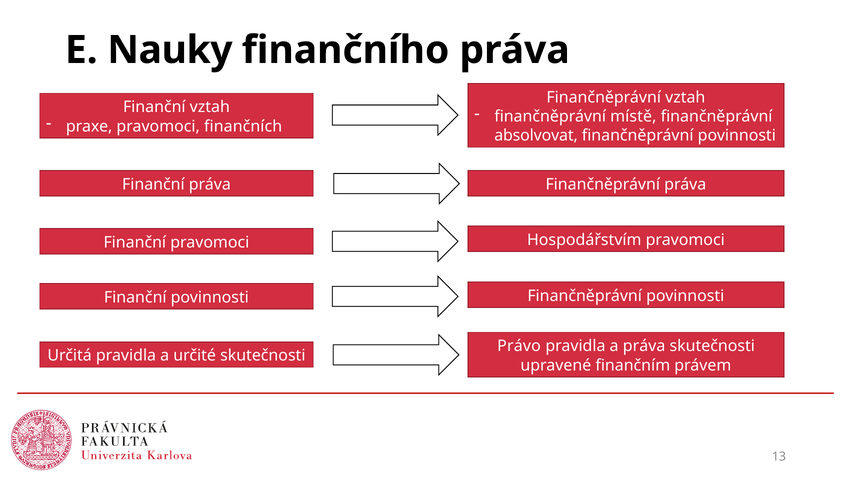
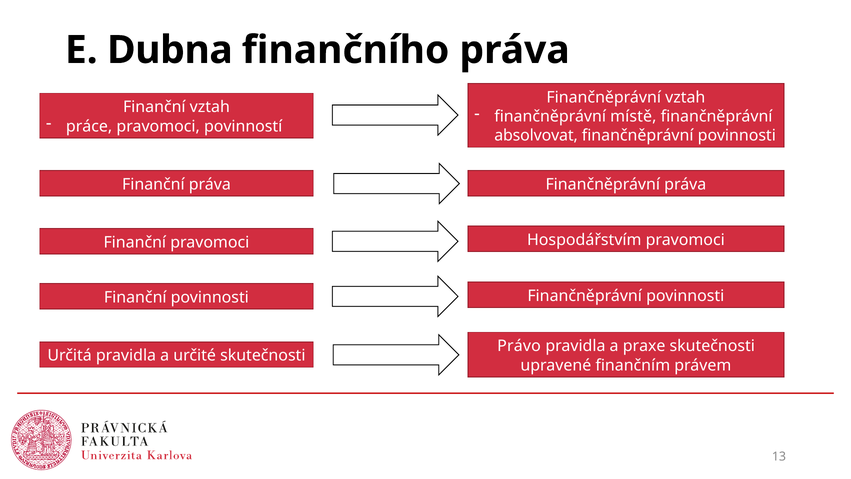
Nauky: Nauky -> Dubna
praxe: praxe -> práce
finančních: finančních -> povinností
a práva: práva -> praxe
